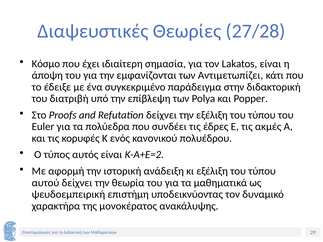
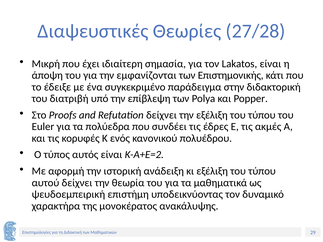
Κόσμο: Κόσμο -> Μικρή
Αντιμετωπίζει: Αντιμετωπίζει -> Επιστημονικής
